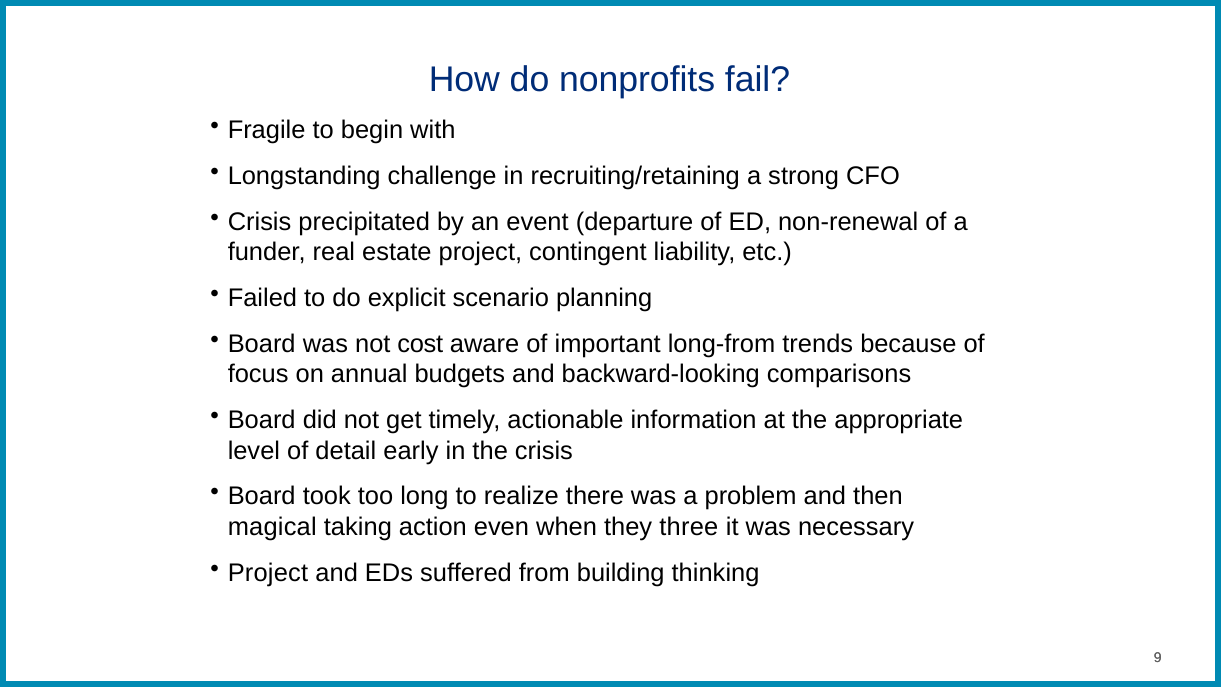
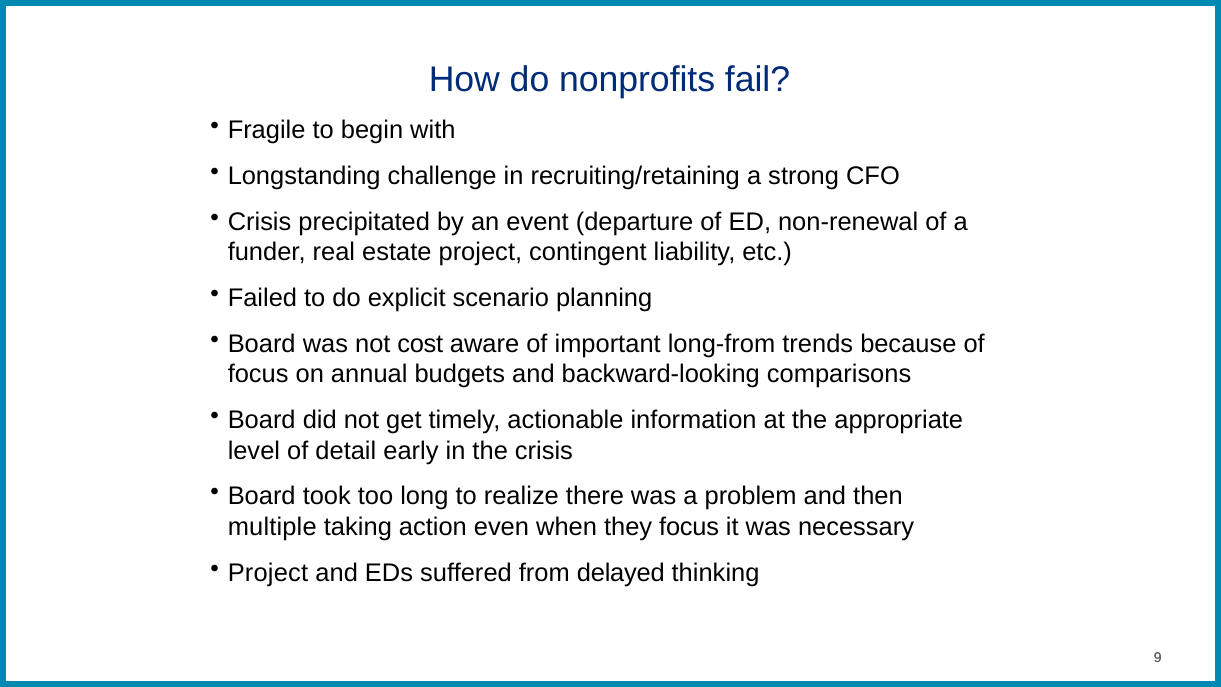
magical: magical -> multiple
they three: three -> focus
building: building -> delayed
